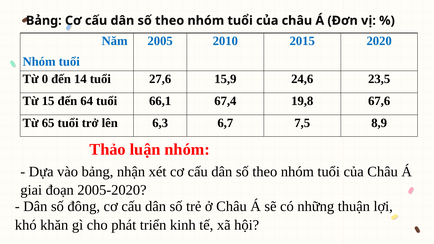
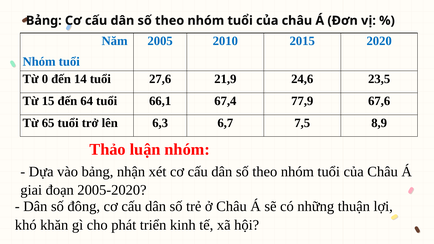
15,9: 15,9 -> 21,9
19,8: 19,8 -> 77,9
